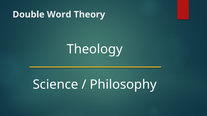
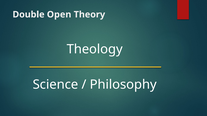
Word: Word -> Open
